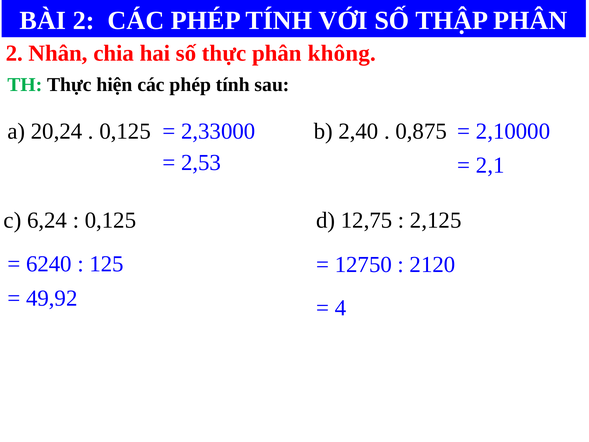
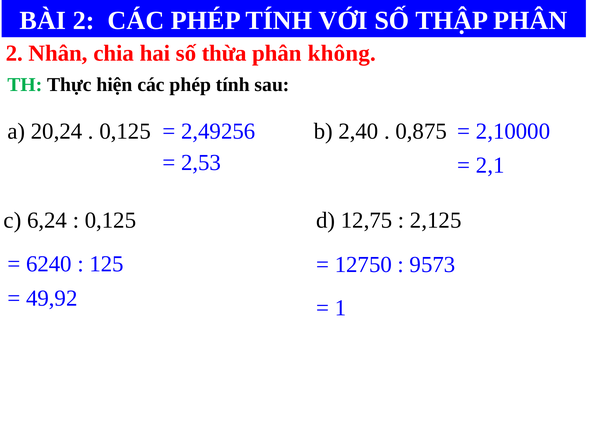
số thực: thực -> thừa
2,33000: 2,33000 -> 2,49256
2120: 2120 -> 9573
4: 4 -> 1
